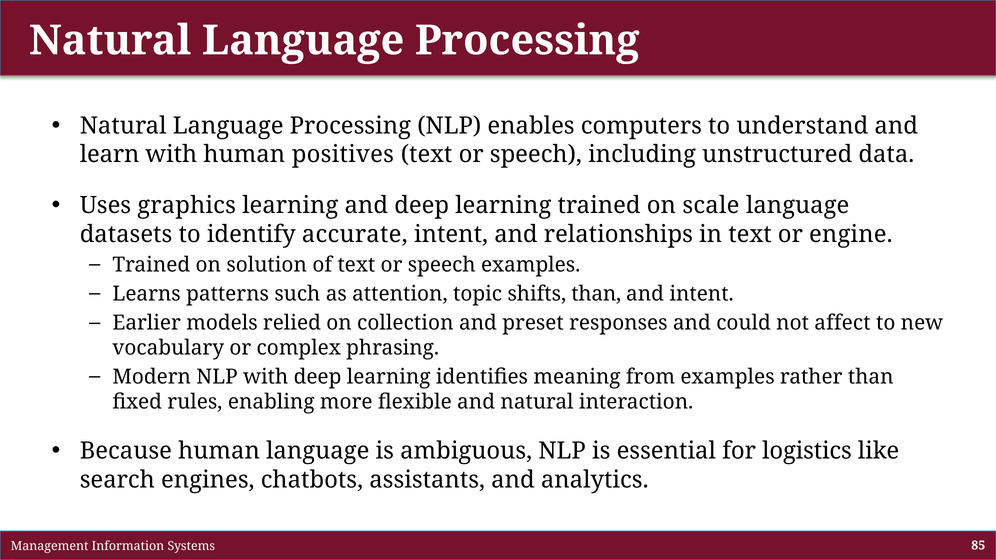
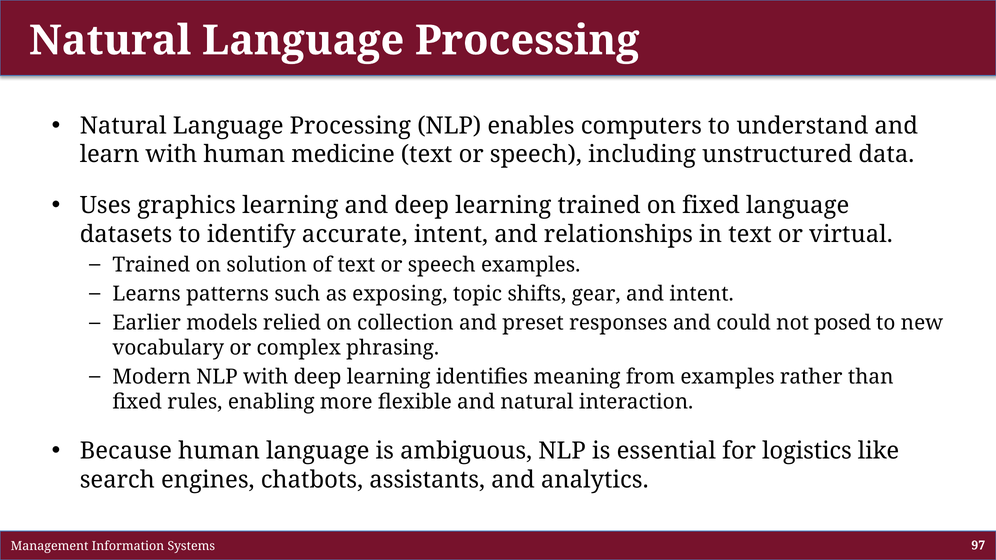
positives: positives -> medicine
on scale: scale -> fixed
engine: engine -> virtual
attention: attention -> exposing
shifts than: than -> gear
affect: affect -> posed
85: 85 -> 97
